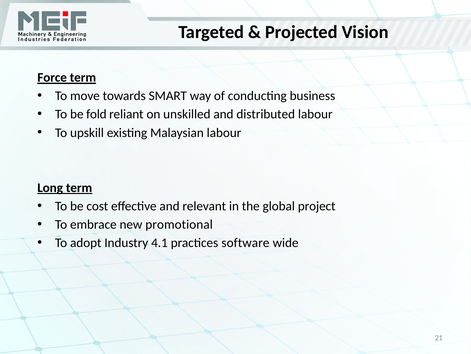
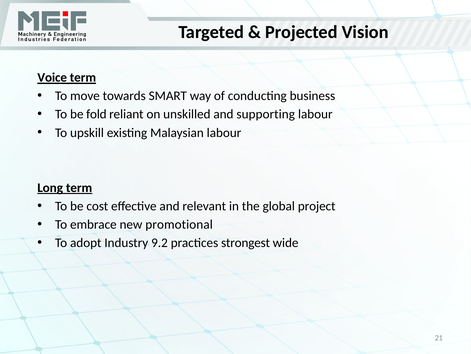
Force: Force -> Voice
distributed: distributed -> supporting
4.1: 4.1 -> 9.2
software: software -> strongest
